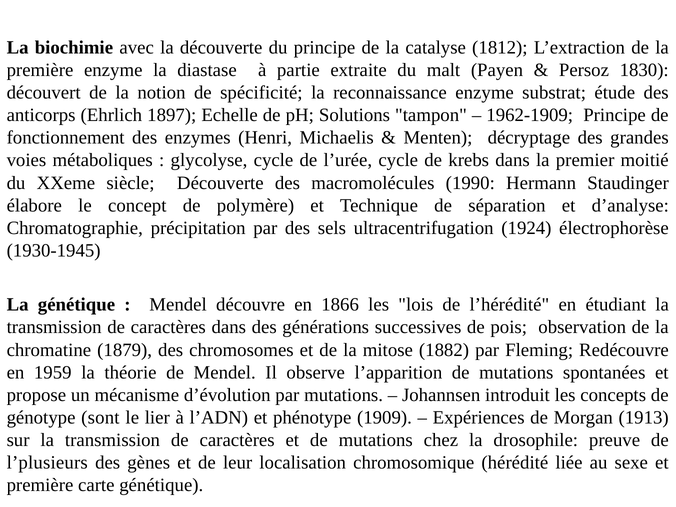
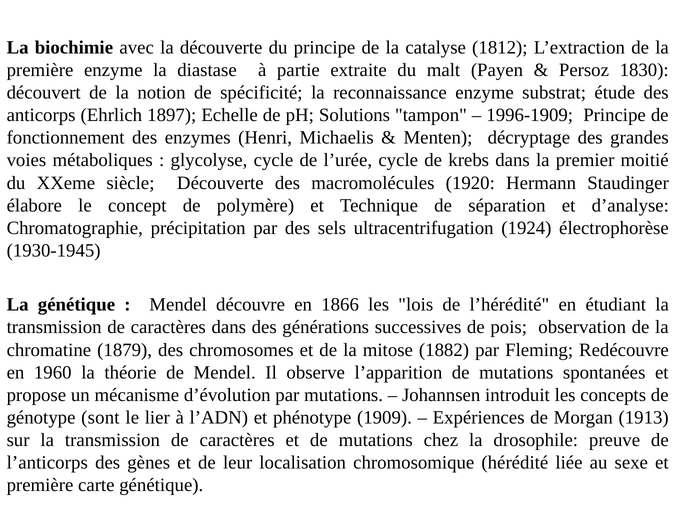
1962-1909: 1962-1909 -> 1996-1909
1990: 1990 -> 1920
1959: 1959 -> 1960
l’plusieurs: l’plusieurs -> l’anticorps
